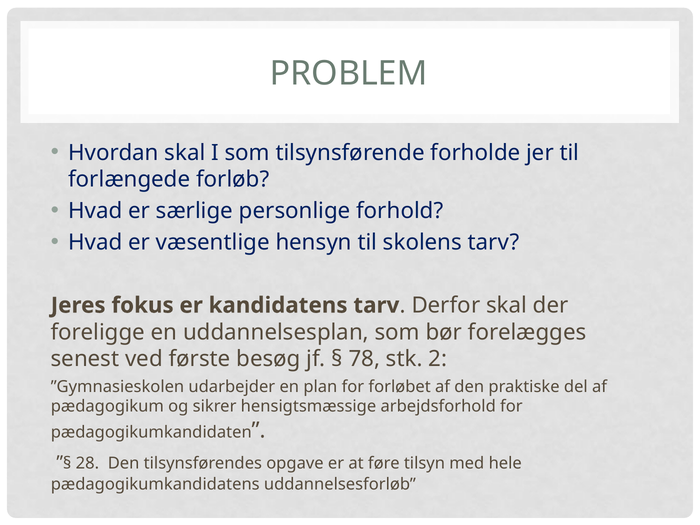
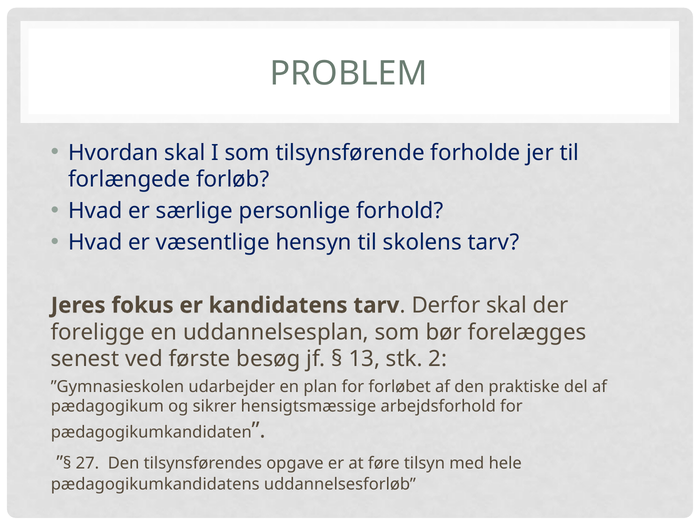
78: 78 -> 13
28: 28 -> 27
